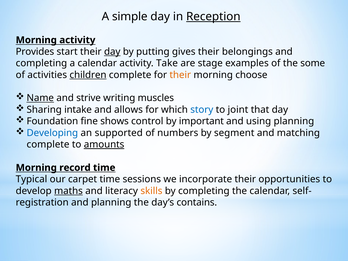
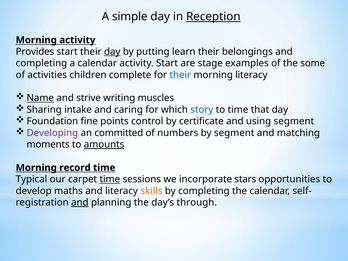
gives: gives -> learn
activity Take: Take -> Start
children underline: present -> none
their at (180, 75) colour: orange -> blue
morning choose: choose -> literacy
allows: allows -> caring
to joint: joint -> time
shows: shows -> points
important: important -> certificate
using planning: planning -> segment
Developing colour: blue -> purple
supported: supported -> committed
complete at (48, 144): complete -> moments
time at (110, 179) underline: none -> present
incorporate their: their -> stars
maths underline: present -> none
and at (80, 202) underline: none -> present
contains: contains -> through
